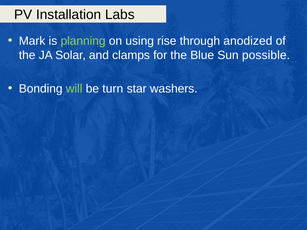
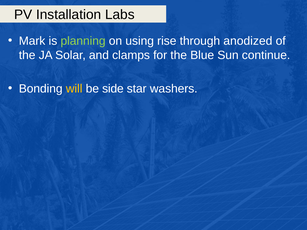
possible: possible -> continue
will colour: light green -> yellow
turn: turn -> side
